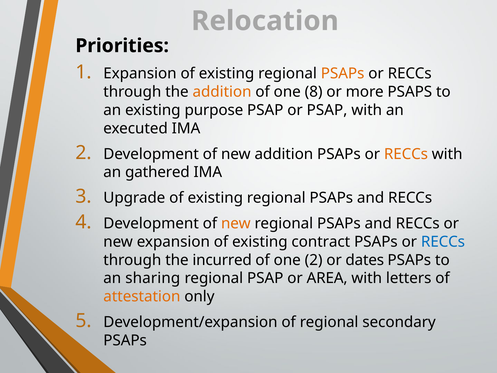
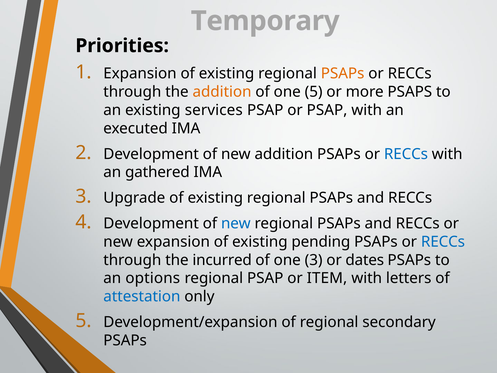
Relocation: Relocation -> Temporary
one 8: 8 -> 5
purpose: purpose -> services
RECCs at (406, 154) colour: orange -> blue
new at (236, 223) colour: orange -> blue
contract: contract -> pending
one 2: 2 -> 3
sharing: sharing -> options
AREA: AREA -> ITEM
attestation colour: orange -> blue
